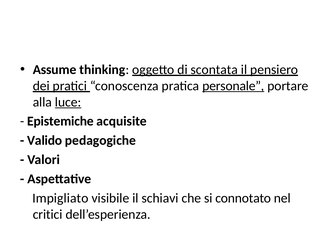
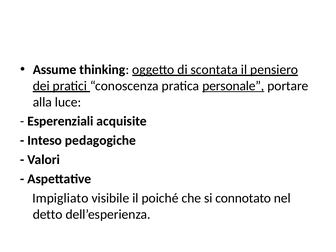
luce underline: present -> none
Epistemiche: Epistemiche -> Esperenziali
Valido: Valido -> Inteso
schiavi: schiavi -> poiché
critici: critici -> detto
